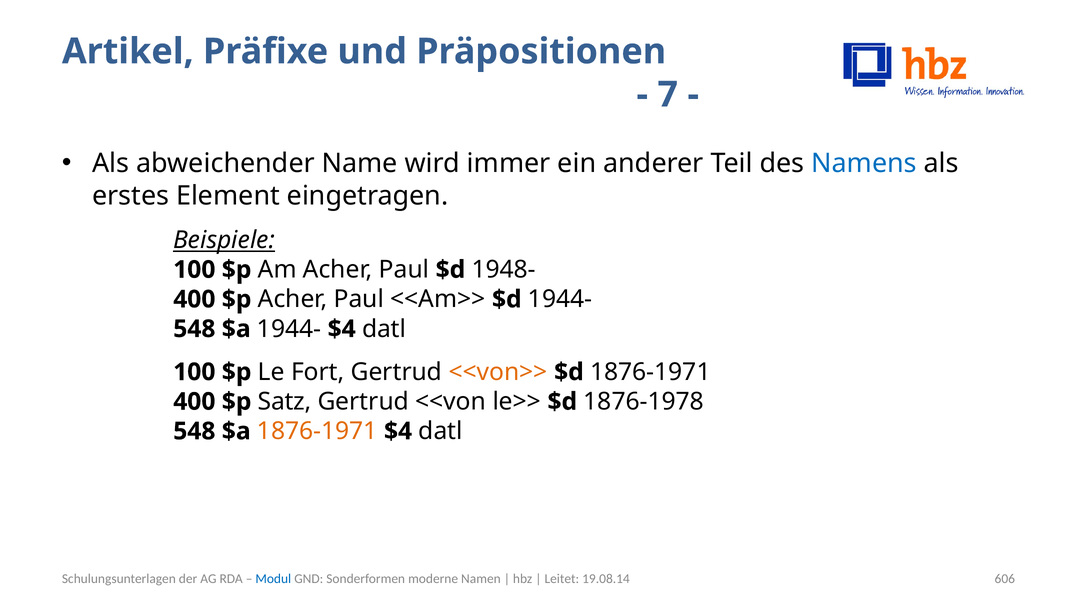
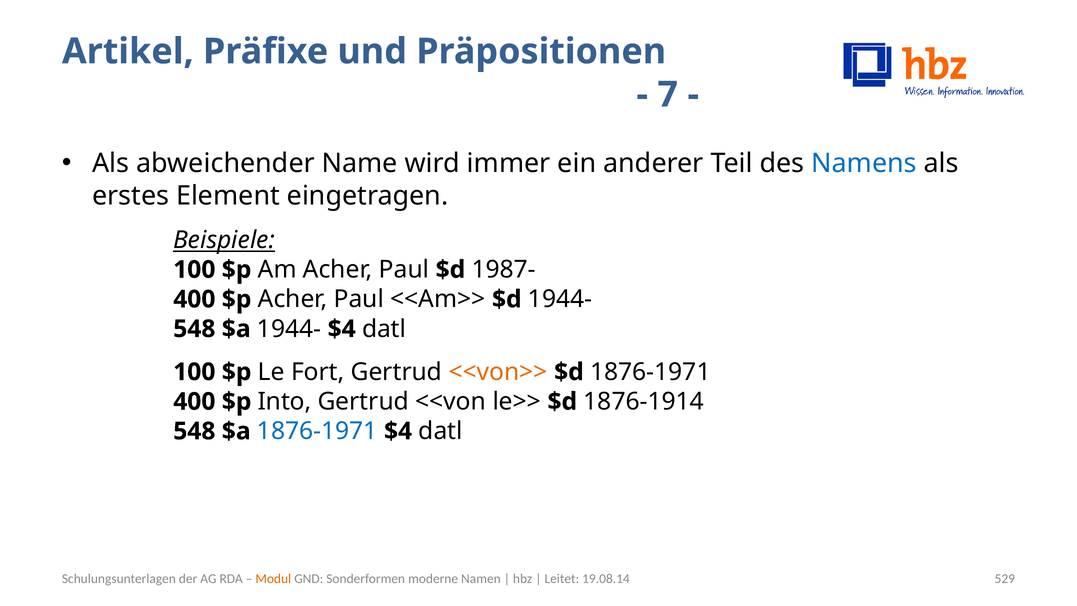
1948-: 1948- -> 1987-
Satz: Satz -> Into
1876-1978: 1876-1978 -> 1876-1914
1876-1971 at (317, 431) colour: orange -> blue
Modul colour: blue -> orange
606: 606 -> 529
